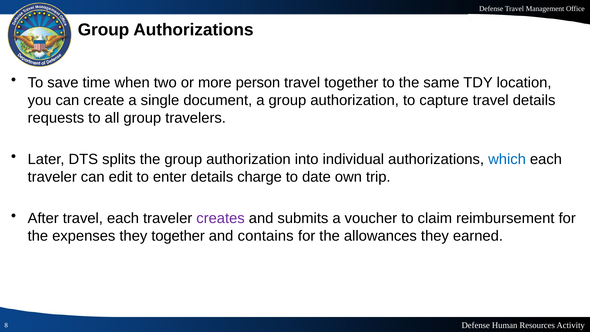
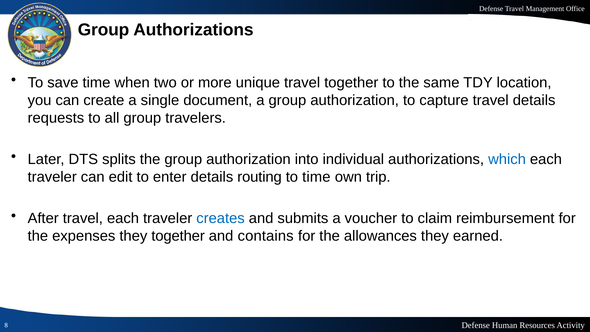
person: person -> unique
charge: charge -> routing
to date: date -> time
creates colour: purple -> blue
